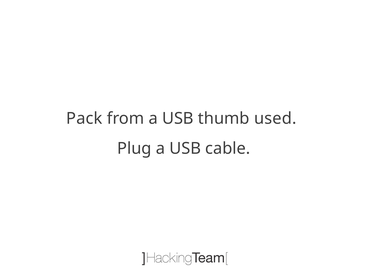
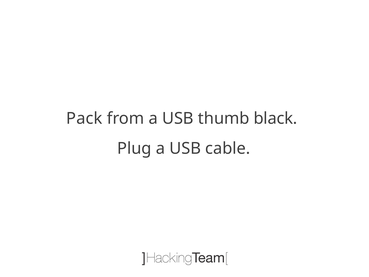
used: used -> black
